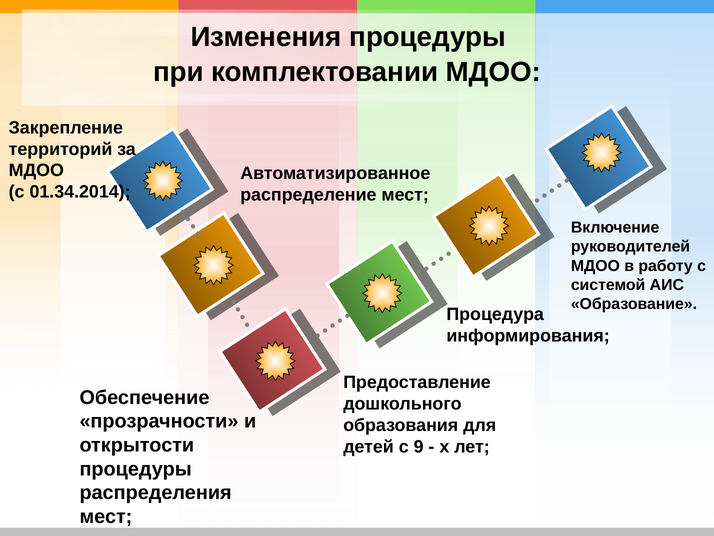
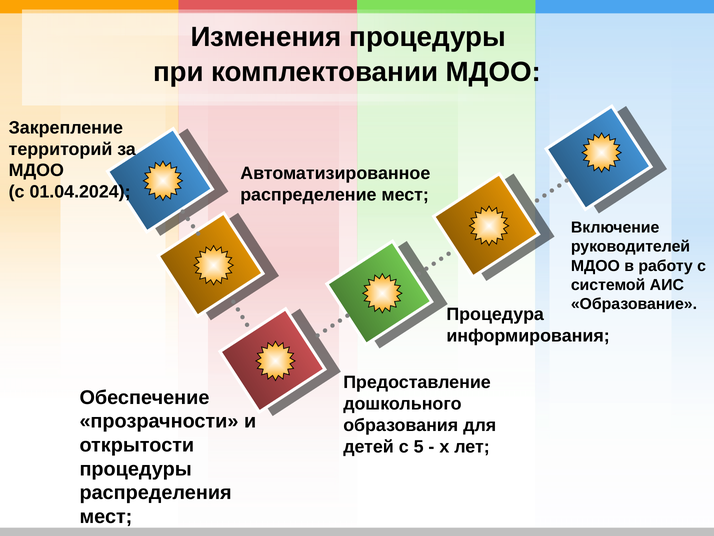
01.34.2014: 01.34.2014 -> 01.04.2024
9: 9 -> 5
